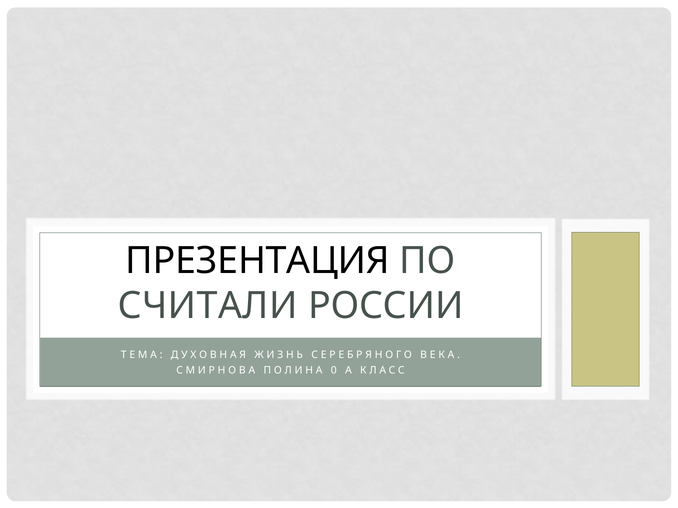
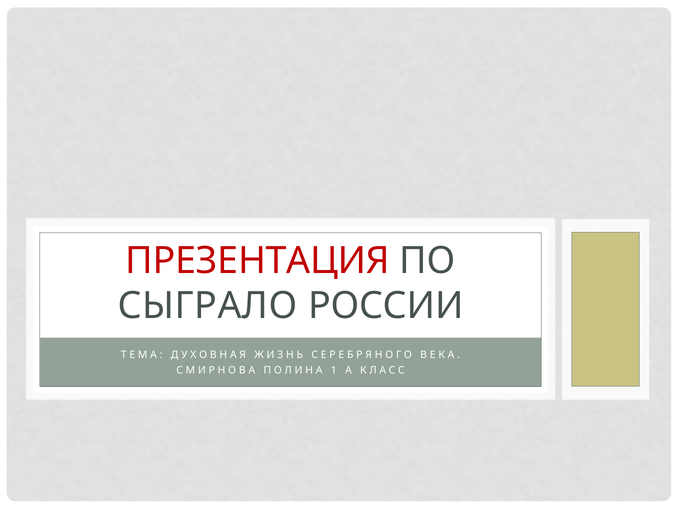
ПРЕЗЕНТАЦИЯ colour: black -> red
СЧИТАЛИ: СЧИТАЛИ -> СЫГРАЛО
0: 0 -> 1
